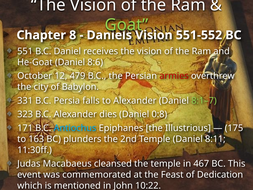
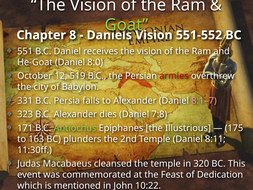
8:6: 8:6 -> 8:0
479: 479 -> 519
8:1–7 colour: light green -> pink
0:8: 0:8 -> 7:8
Antiochus colour: light blue -> light green
467: 467 -> 320
